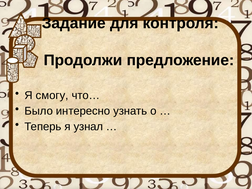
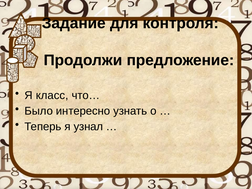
смогу: смогу -> класс
